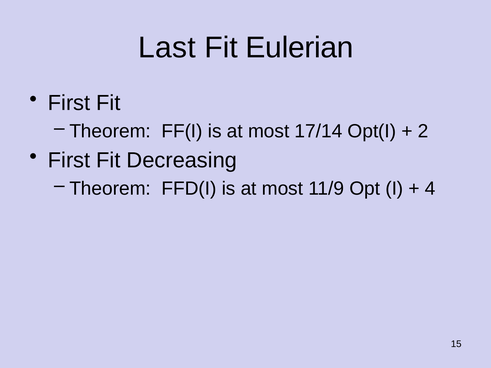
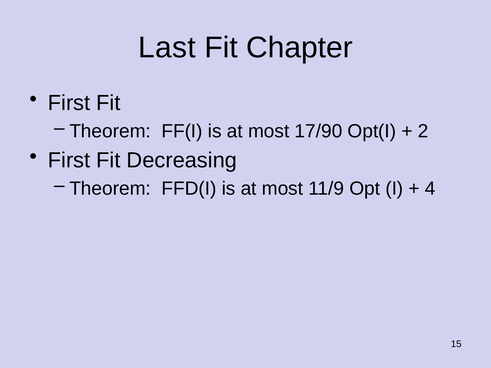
Eulerian: Eulerian -> Chapter
17/14: 17/14 -> 17/90
